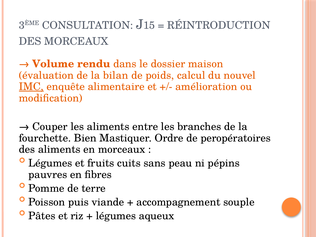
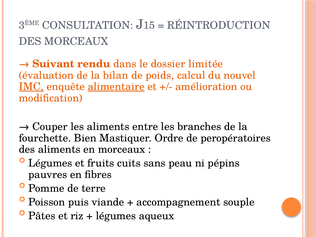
Volume: Volume -> Suivant
maison: maison -> limitée
alimentaire underline: none -> present
